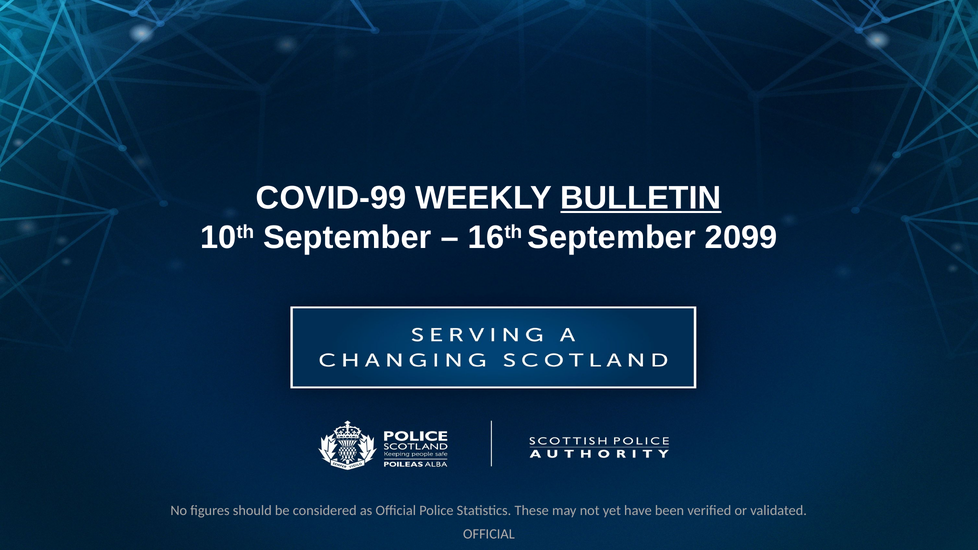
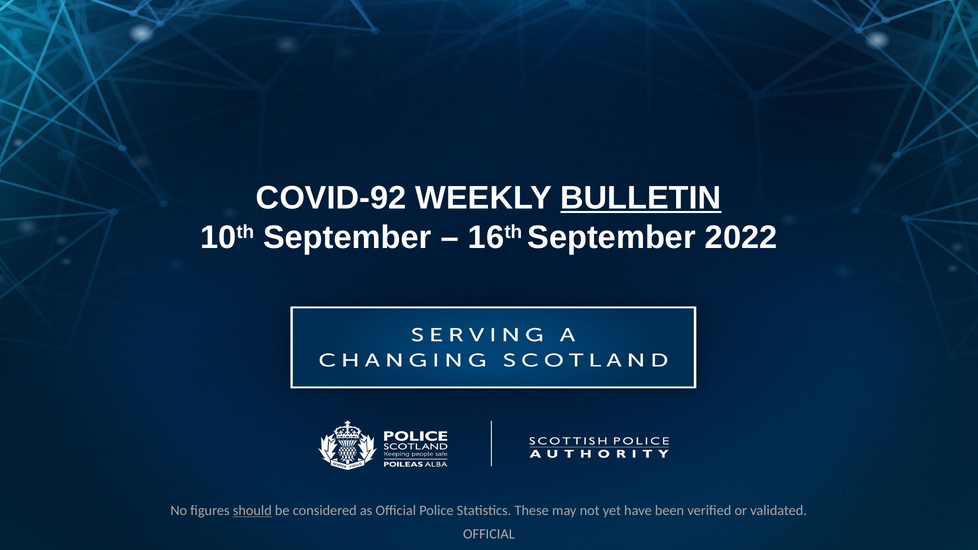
COVID-99: COVID-99 -> COVID-92
2099: 2099 -> 2022
should underline: none -> present
